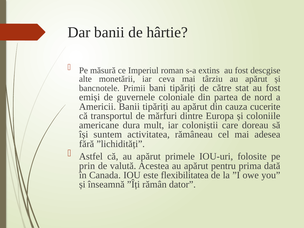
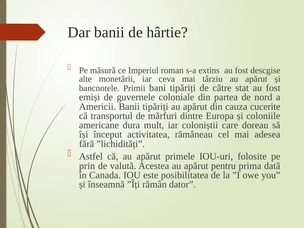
suntem: suntem -> început
flexibilitatea: flexibilitatea -> posibilitatea
